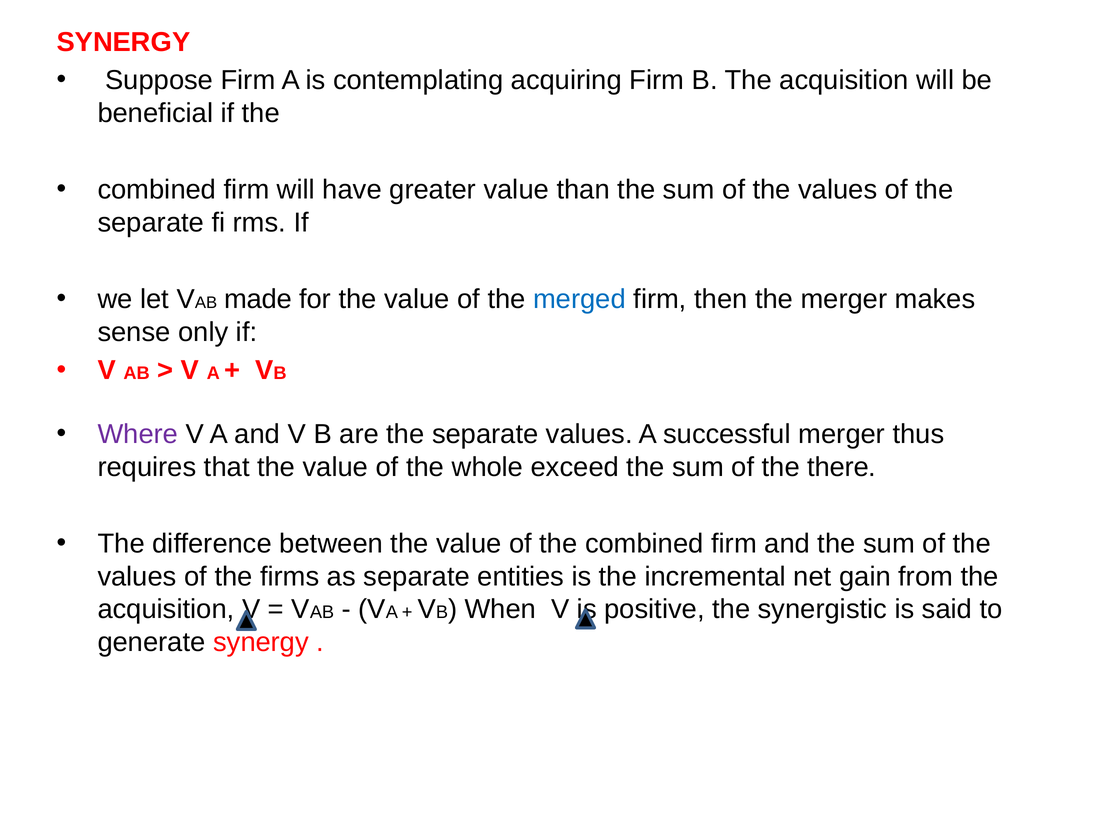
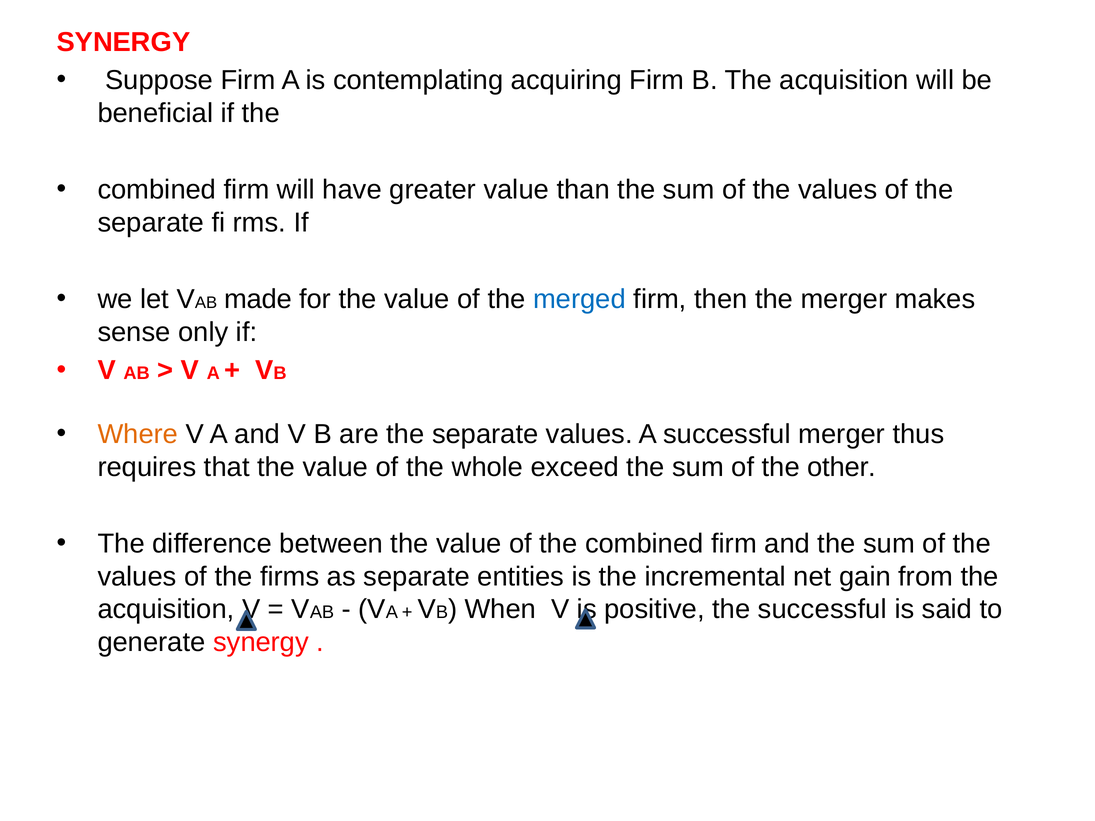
Where colour: purple -> orange
there: there -> other
the synergistic: synergistic -> successful
